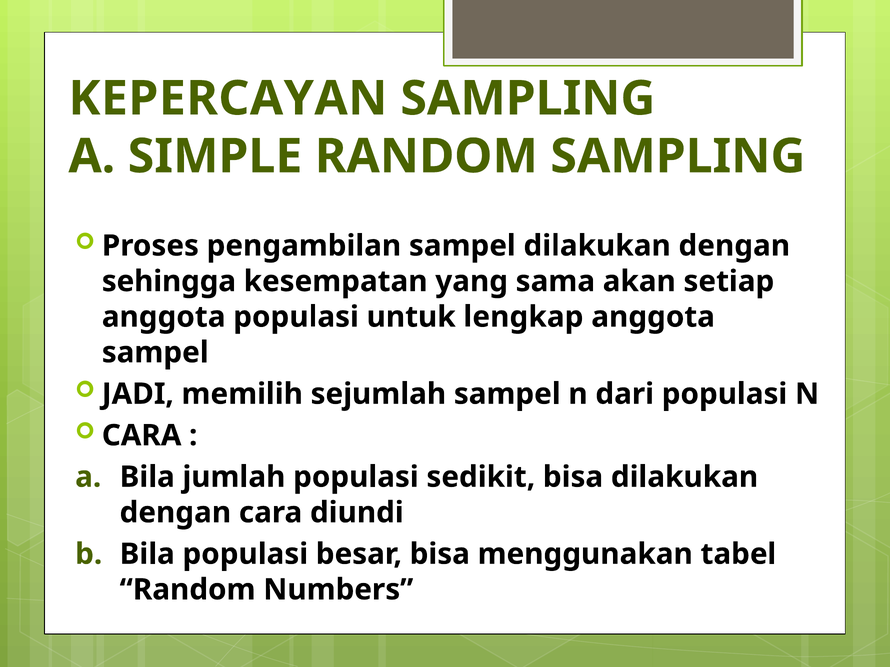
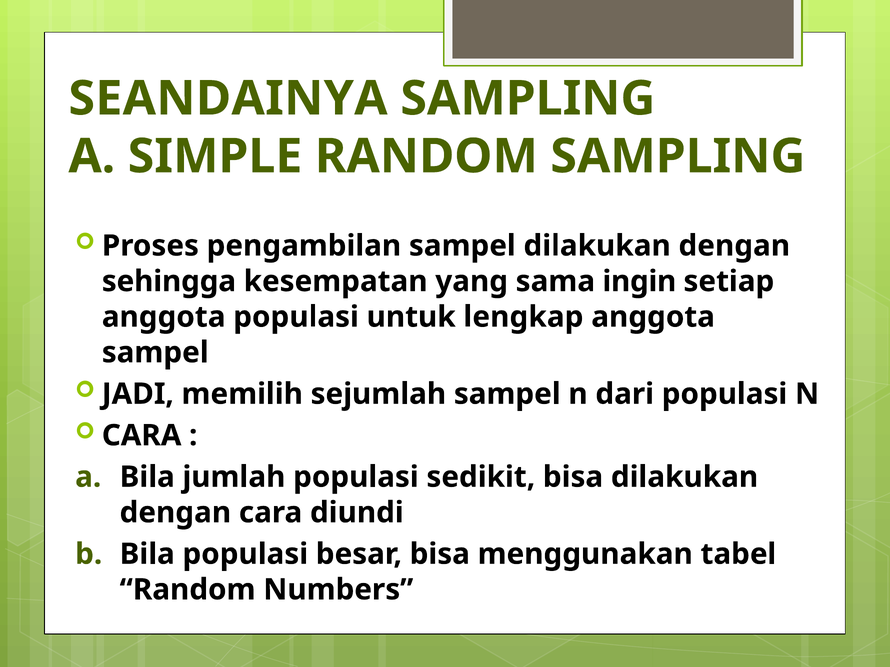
KEPERCAYAN: KEPERCAYAN -> SEANDAINYA
akan: akan -> ingin
